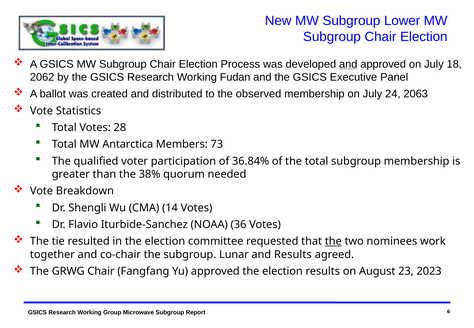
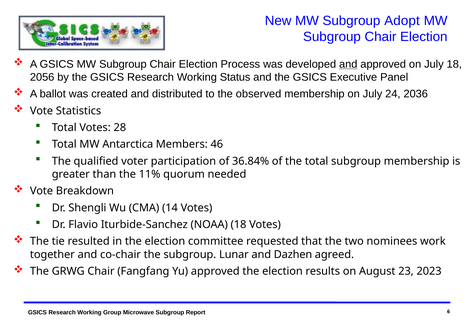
Lower: Lower -> Adopt
2062: 2062 -> 2056
Fudan: Fudan -> Status
2063: 2063 -> 2036
73: 73 -> 46
38%: 38% -> 11%
NOAA 36: 36 -> 18
the at (333, 241) underline: present -> none
and Results: Results -> Dazhen
